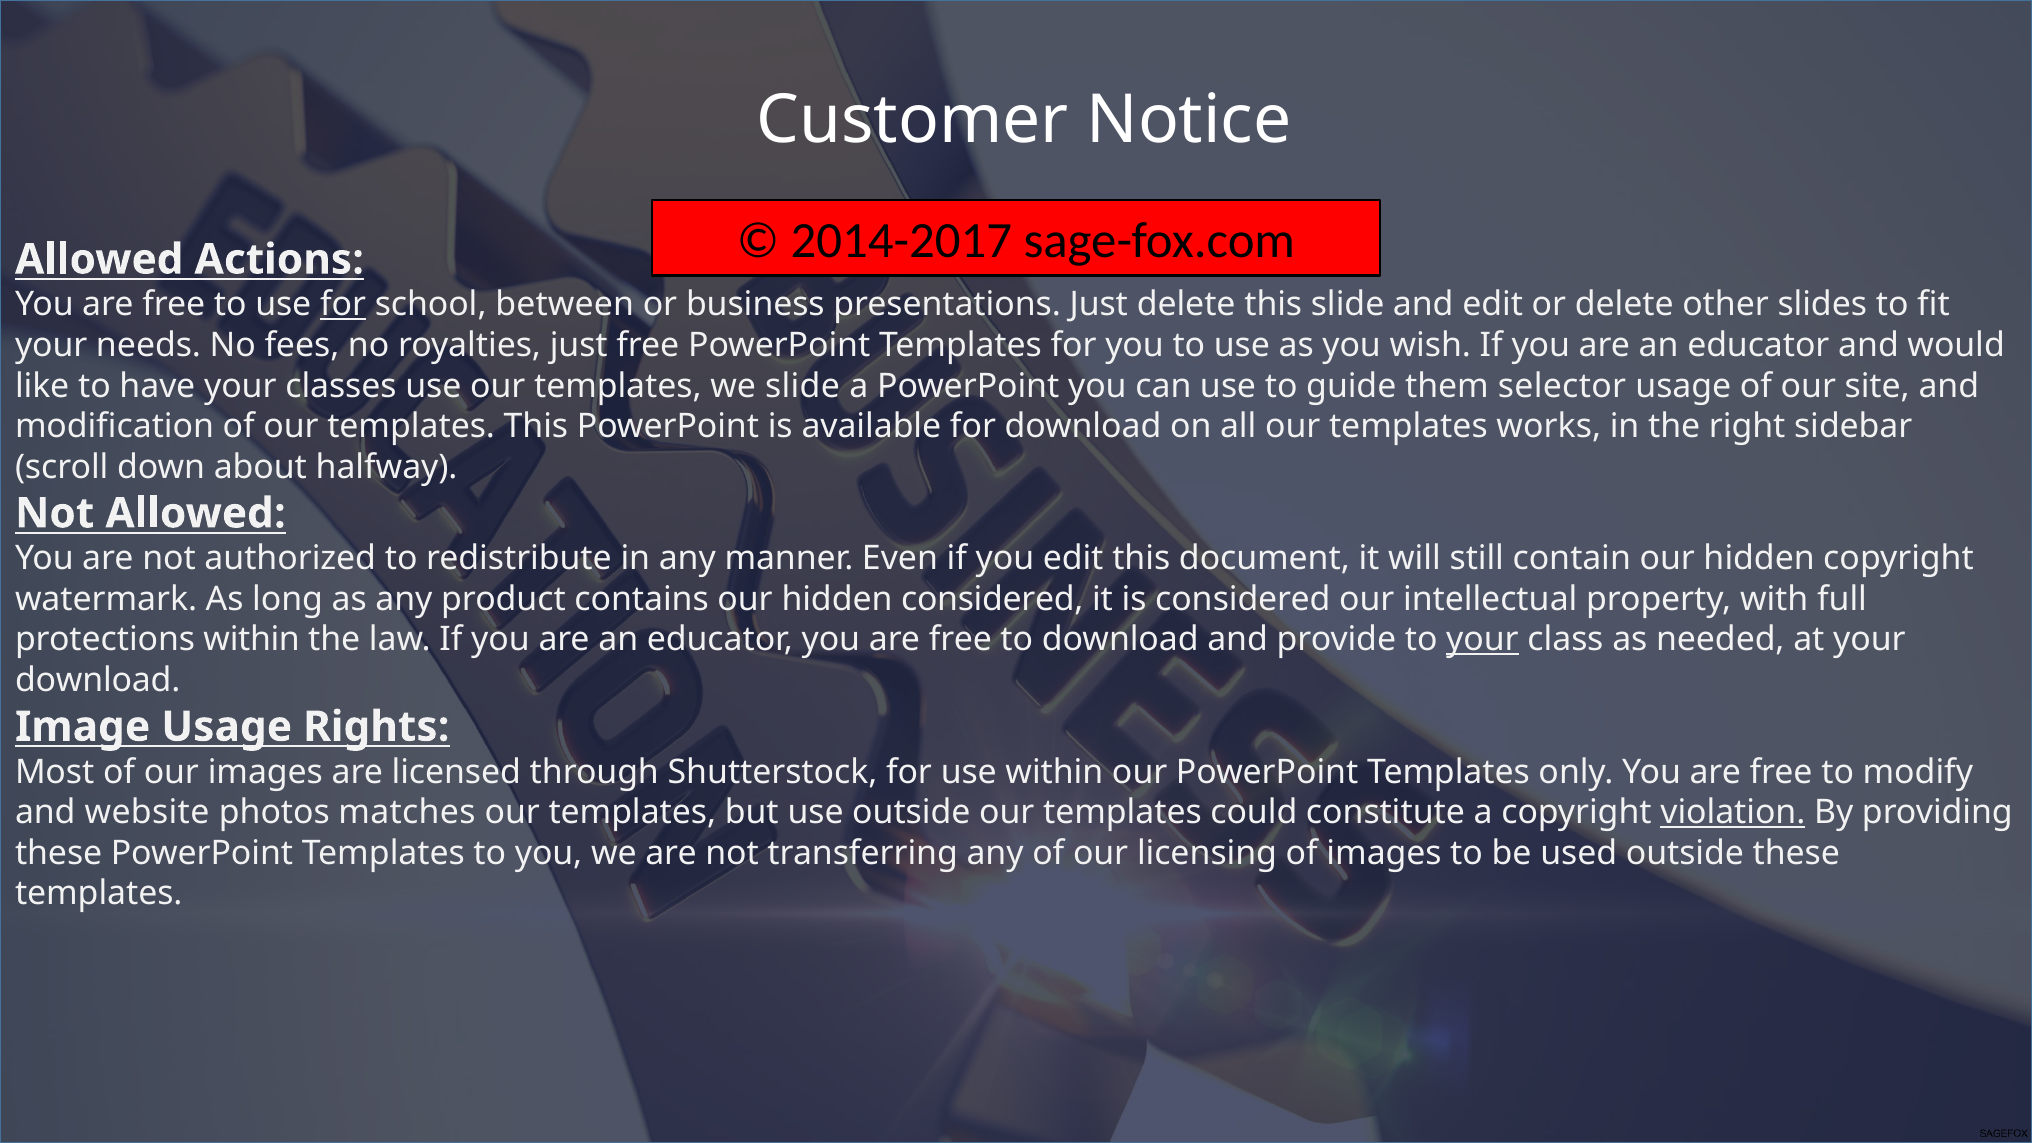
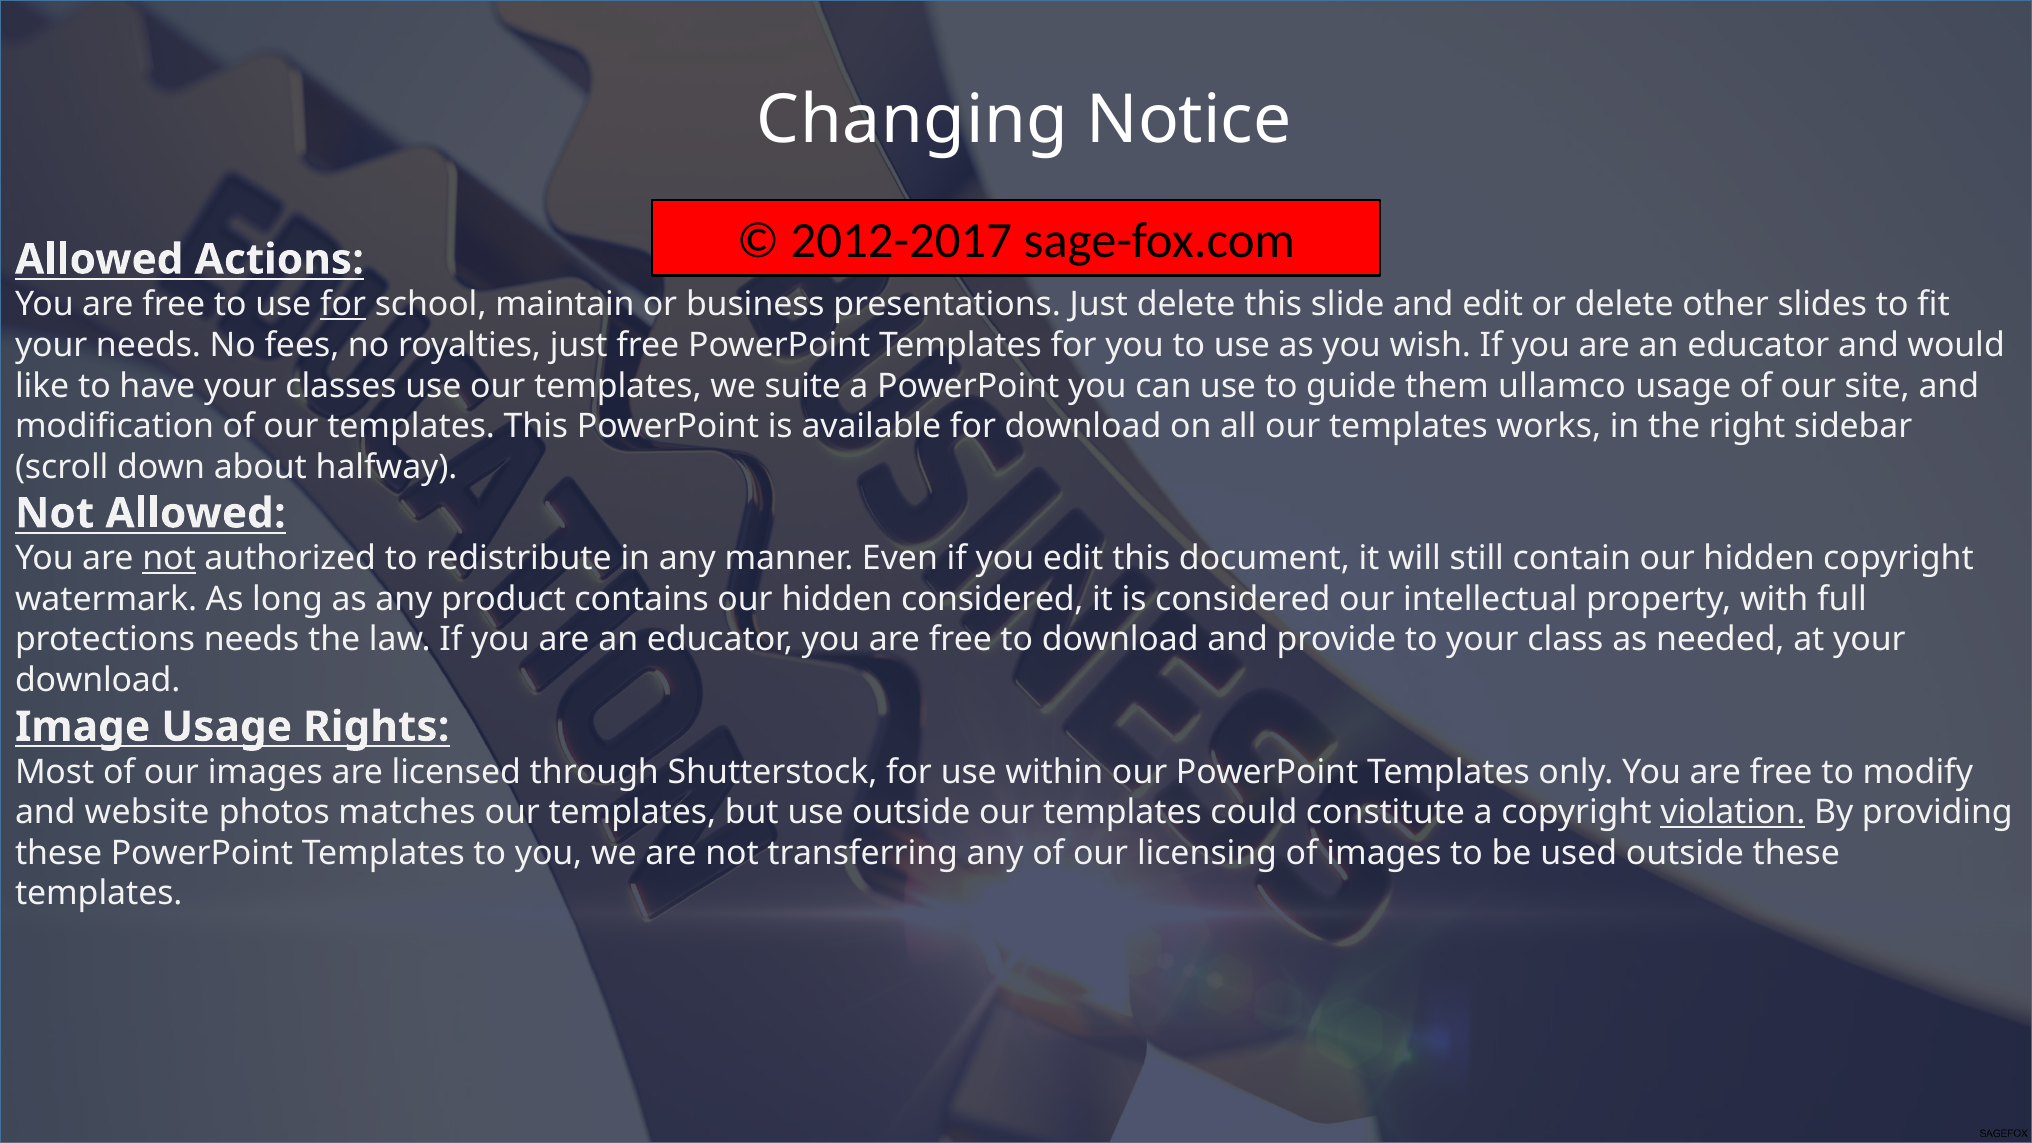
Customer: Customer -> Changing
2014-2017: 2014-2017 -> 2012-2017
between: between -> maintain
we slide: slide -> suite
selector: selector -> ullamco
not at (169, 559) underline: none -> present
protections within: within -> needs
your at (1482, 640) underline: present -> none
